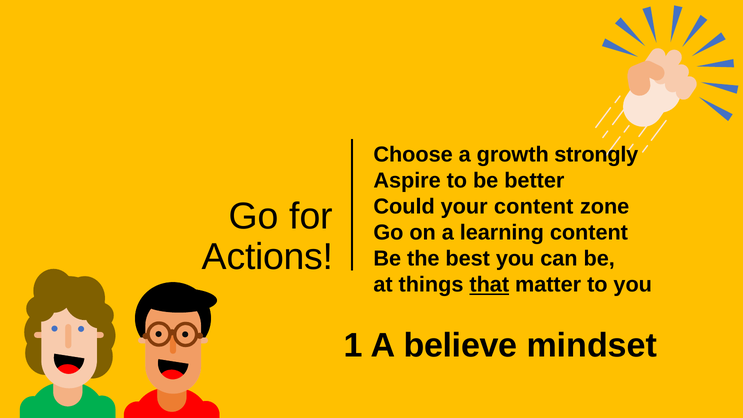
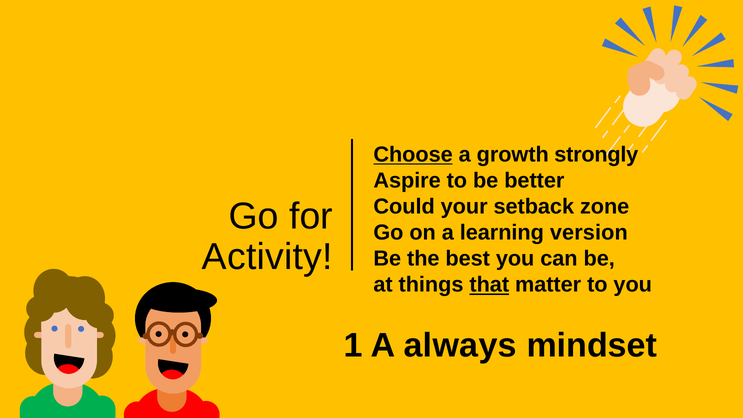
Choose underline: none -> present
your content: content -> setback
learning content: content -> version
Actions: Actions -> Activity
believe: believe -> always
